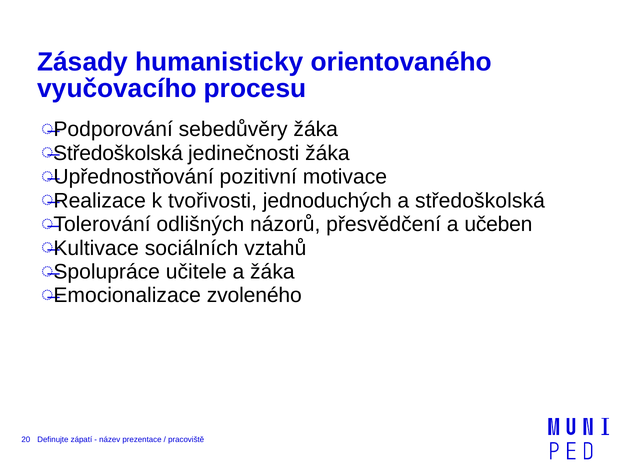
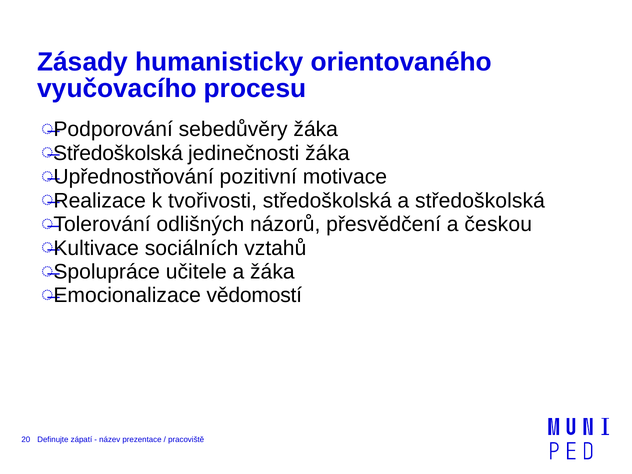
tvořivosti jednoduchých: jednoduchých -> středoškolská
učeben: učeben -> českou
zvoleného: zvoleného -> vědomostí
